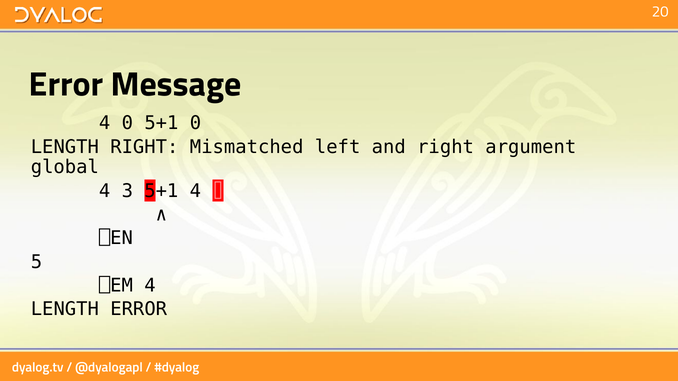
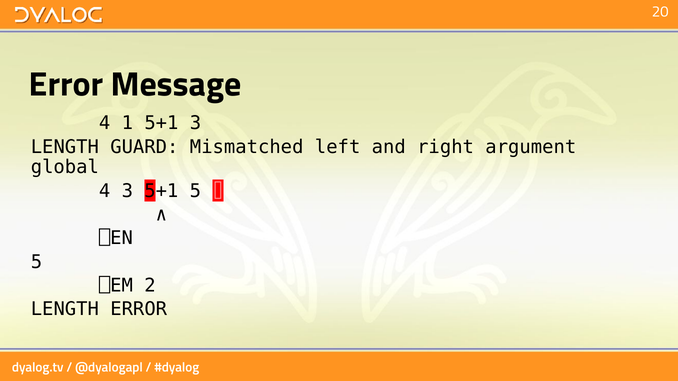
4 0: 0 -> 1
5+1 0: 0 -> 3
LENGTH RIGHT: RIGHT -> GUARD
5+1 4: 4 -> 5
⎕EM 4: 4 -> 2
